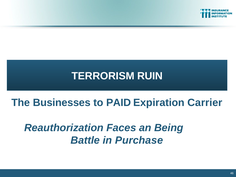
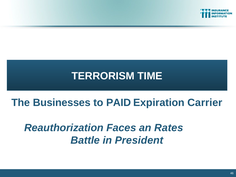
RUIN: RUIN -> TIME
Being: Being -> Rates
Purchase: Purchase -> President
